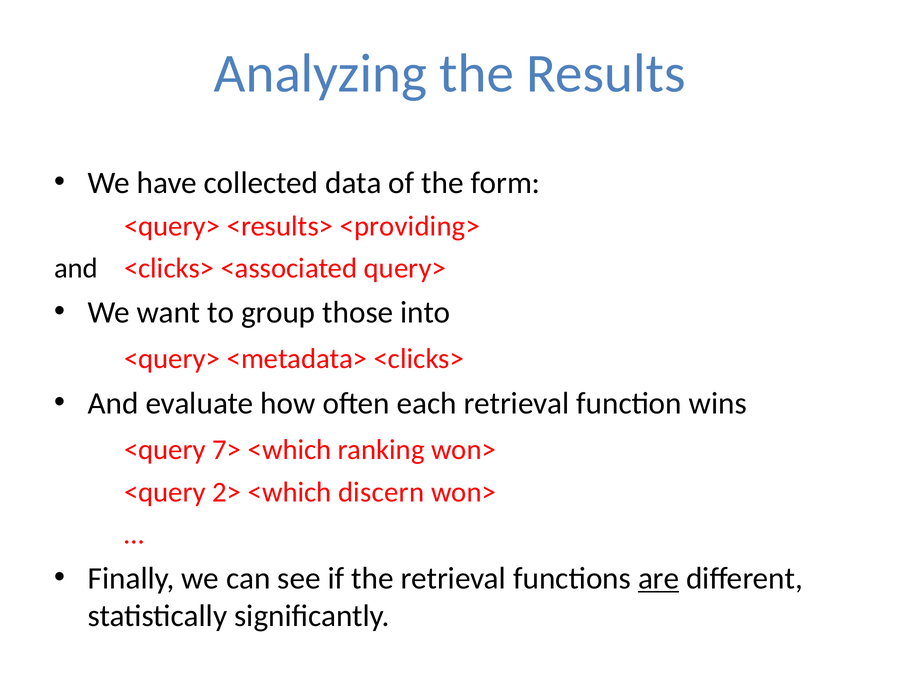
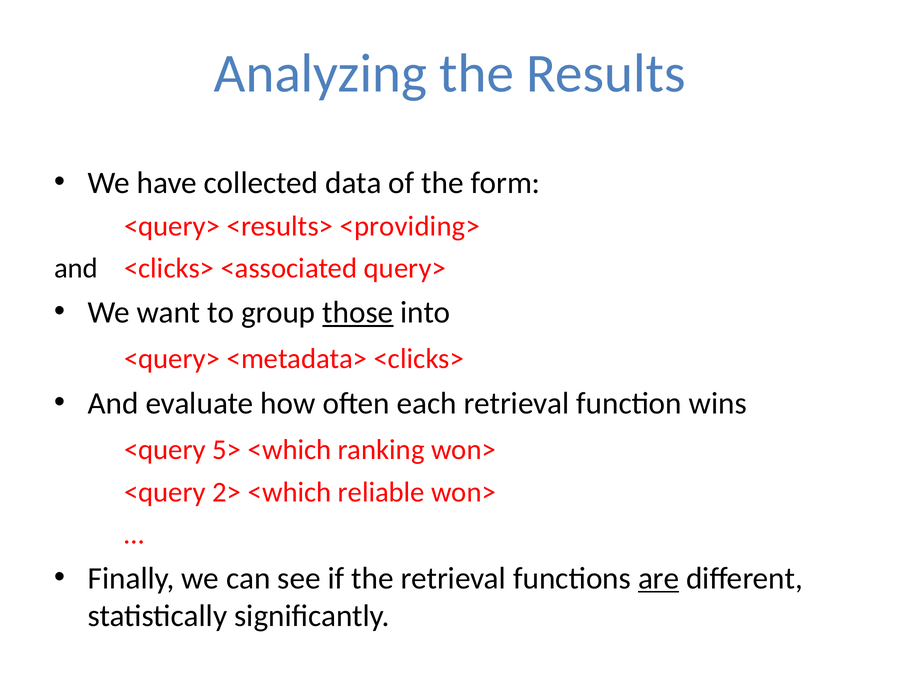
those underline: none -> present
7>: 7> -> 5>
discern: discern -> reliable
